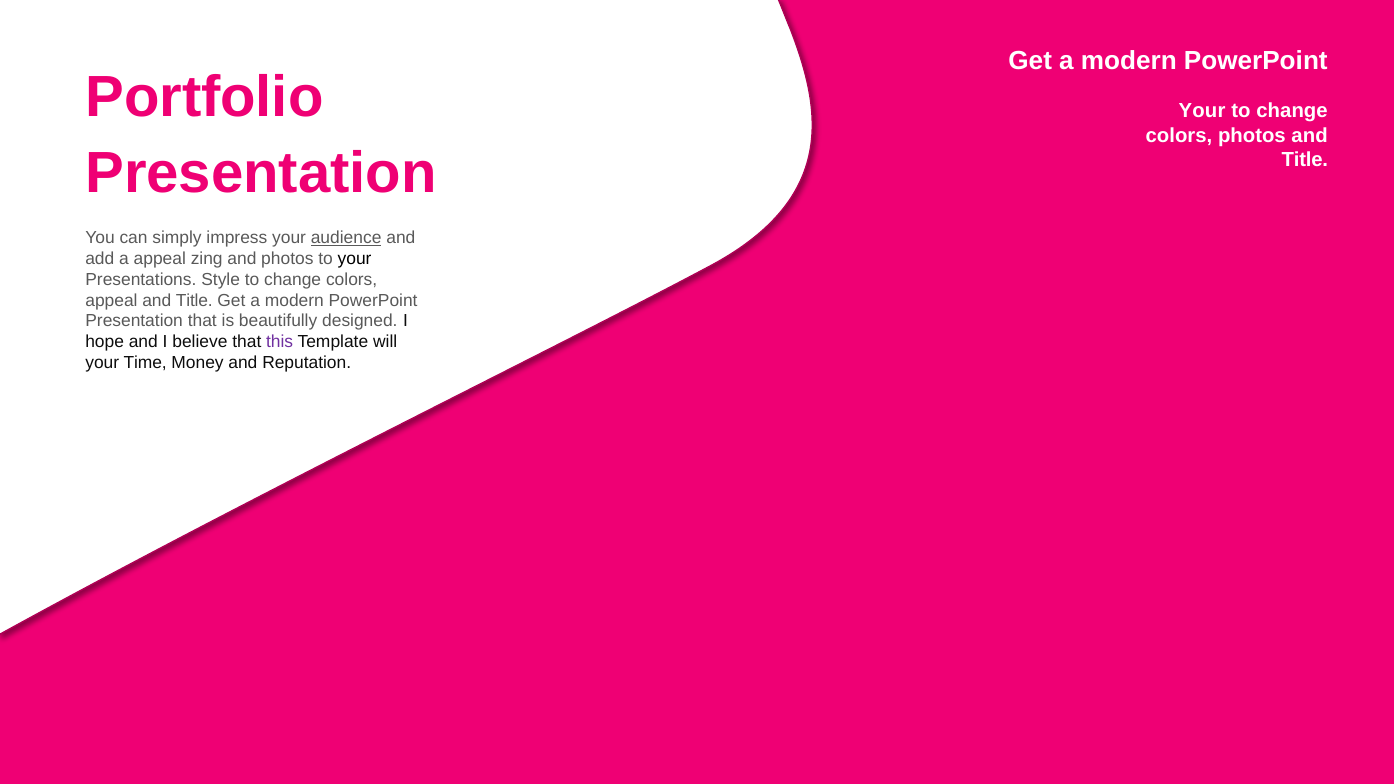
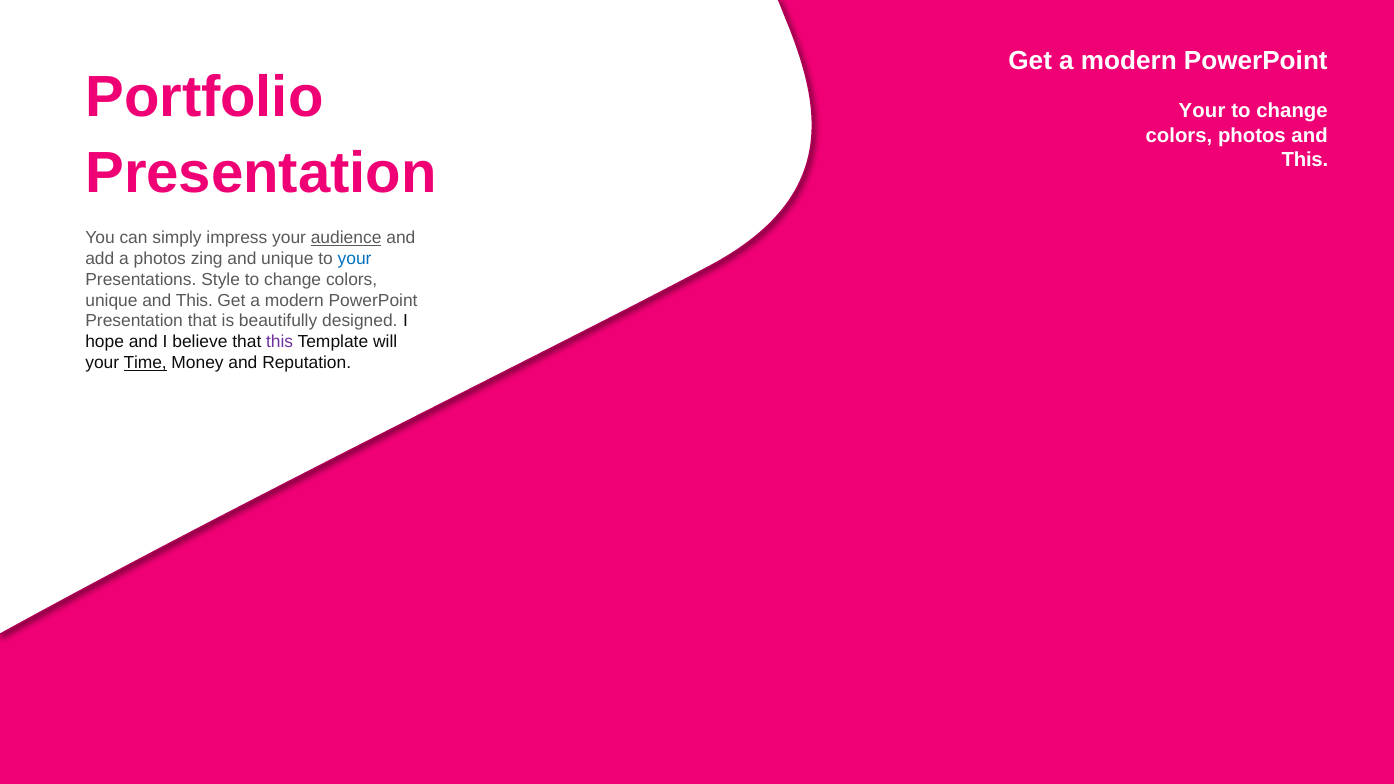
Title at (1305, 160): Title -> This
a appeal: appeal -> photos
and photos: photos -> unique
your at (355, 259) colour: black -> blue
appeal at (112, 300): appeal -> unique
Title at (194, 300): Title -> This
Time underline: none -> present
